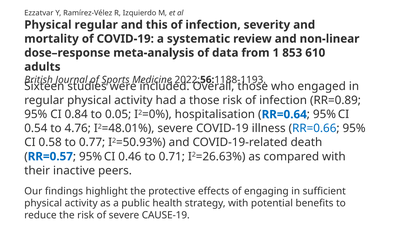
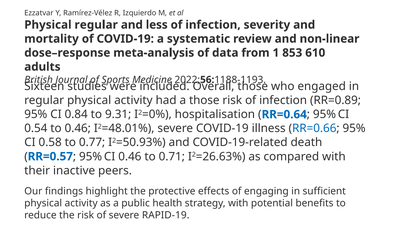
this: this -> less
0.05: 0.05 -> 9.31
to 4.76: 4.76 -> 0.46
CAUSE-19: CAUSE-19 -> RAPID-19
